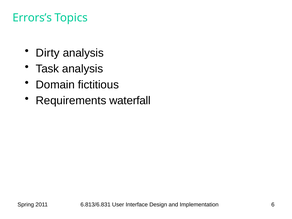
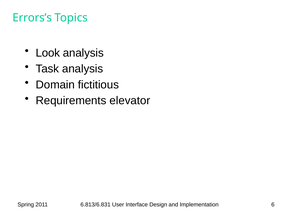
Dirty: Dirty -> Look
waterfall: waterfall -> elevator
